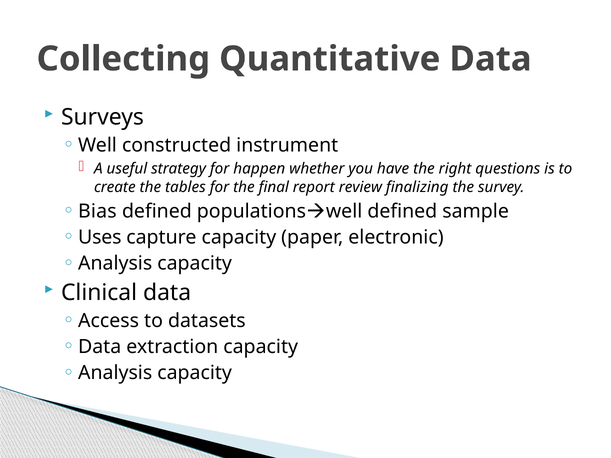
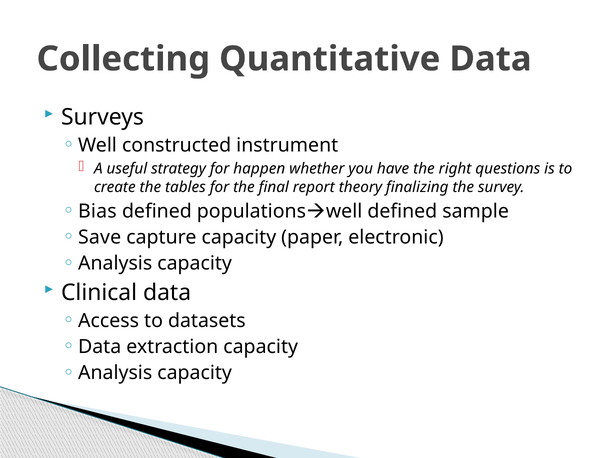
review: review -> theory
Uses: Uses -> Save
